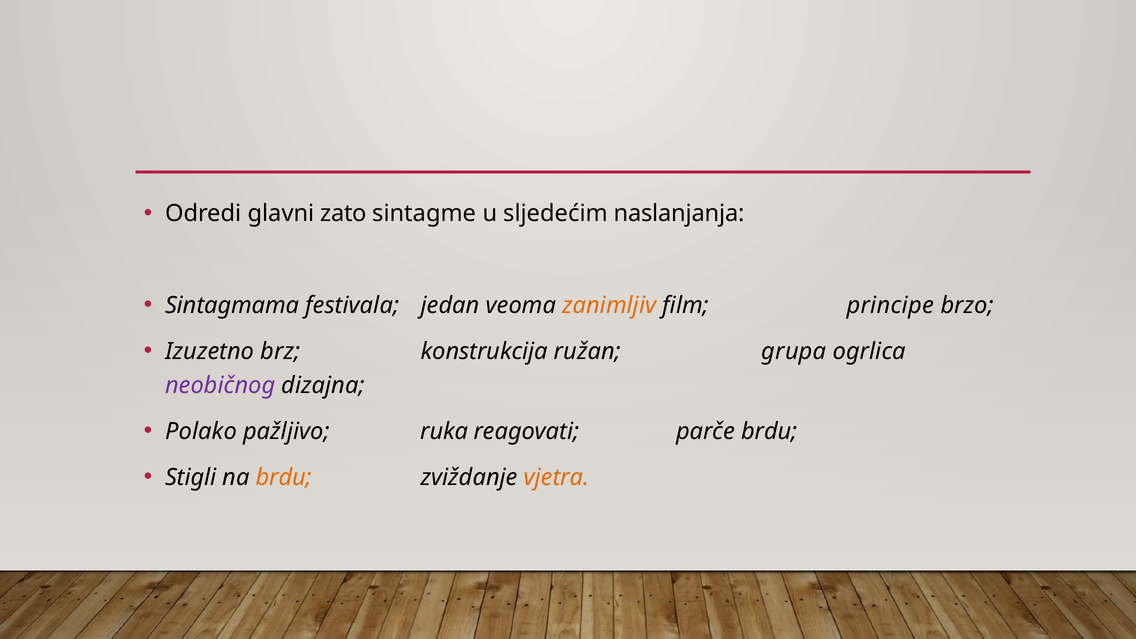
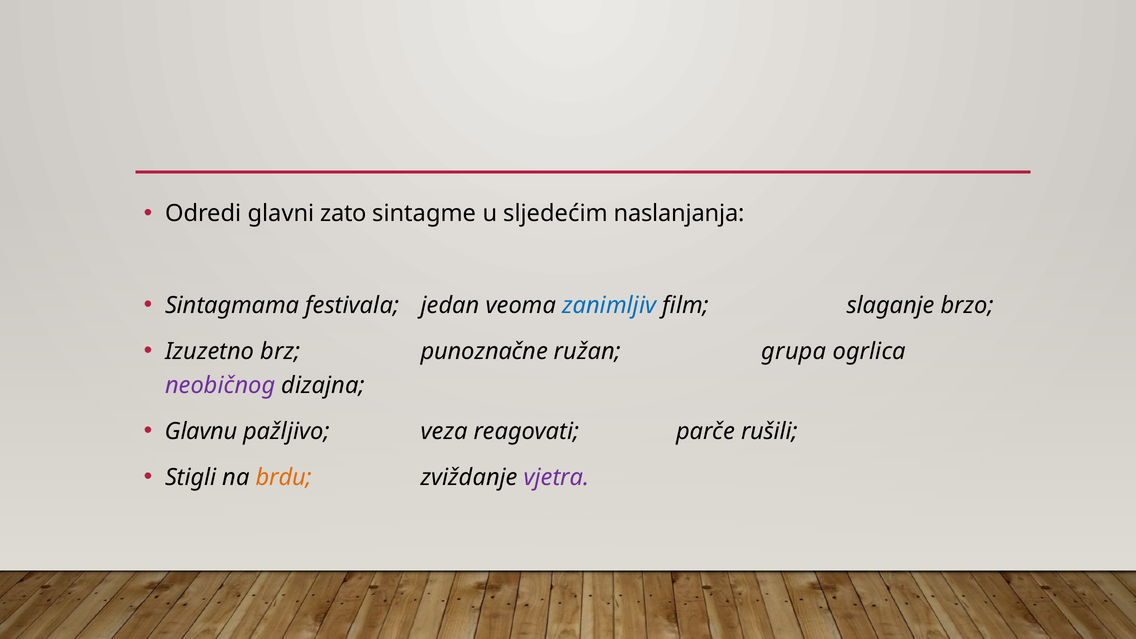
zanimljiv colour: orange -> blue
principe: principe -> slaganje
konstrukcija: konstrukcija -> punoznačne
Polako: Polako -> Glavnu
ruka: ruka -> veza
parče brdu: brdu -> rušili
vjetra colour: orange -> purple
